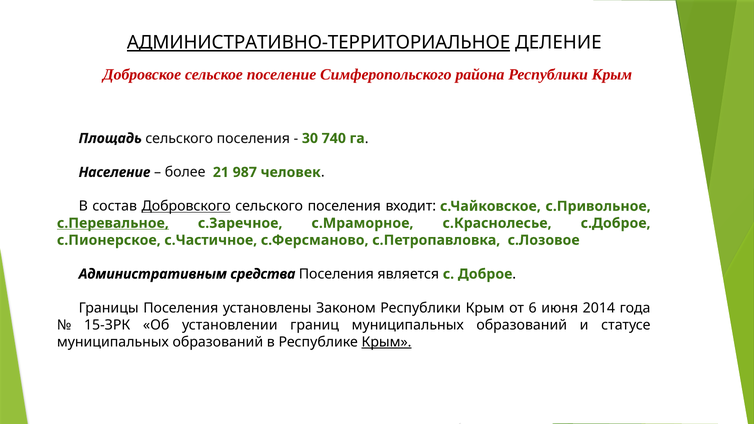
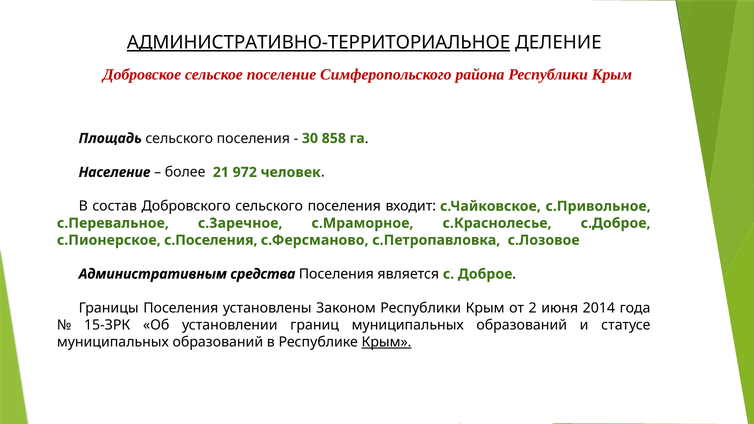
740: 740 -> 858
987: 987 -> 972
Добровского underline: present -> none
с.Перевальное underline: present -> none
с.Частичное: с.Частичное -> с.Поселения
6: 6 -> 2
